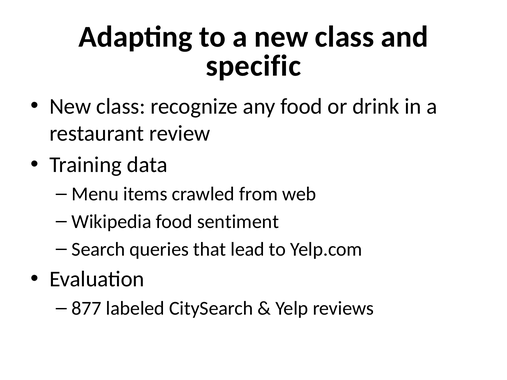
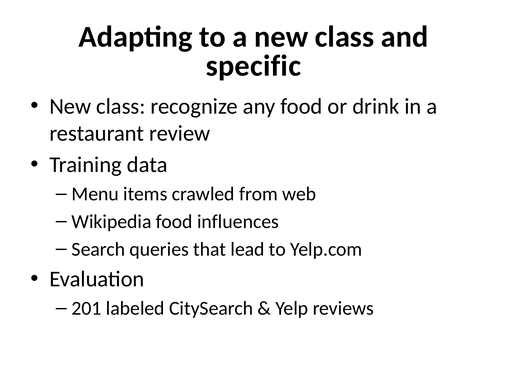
sentiment: sentiment -> influences
877: 877 -> 201
